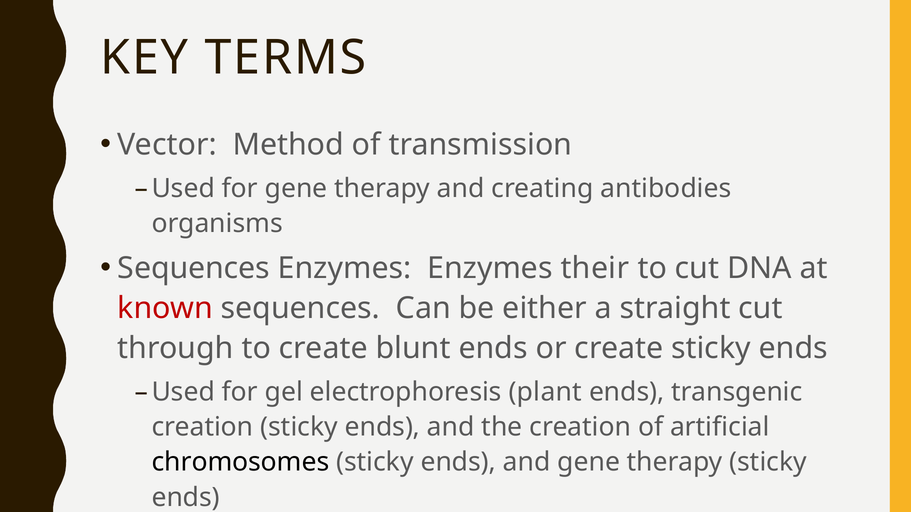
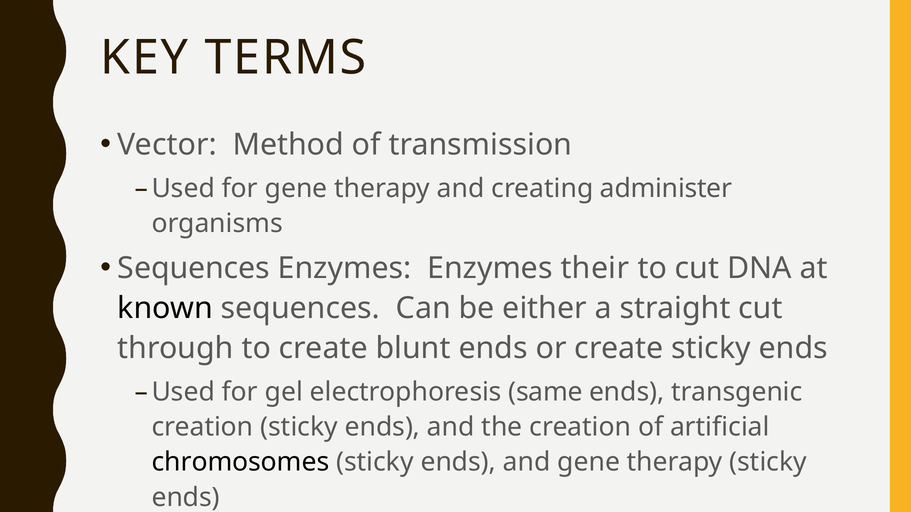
antibodies: antibodies -> administer
known colour: red -> black
plant: plant -> same
